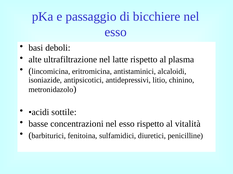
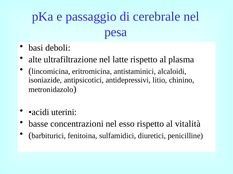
bicchiere: bicchiere -> cerebrale
esso at (116, 32): esso -> pesa
sottile: sottile -> uterini
